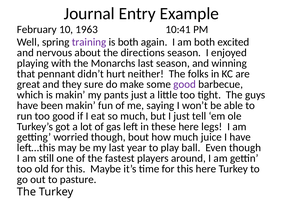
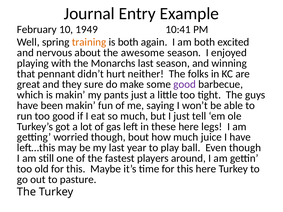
1963: 1963 -> 1949
training colour: purple -> orange
directions: directions -> awesome
